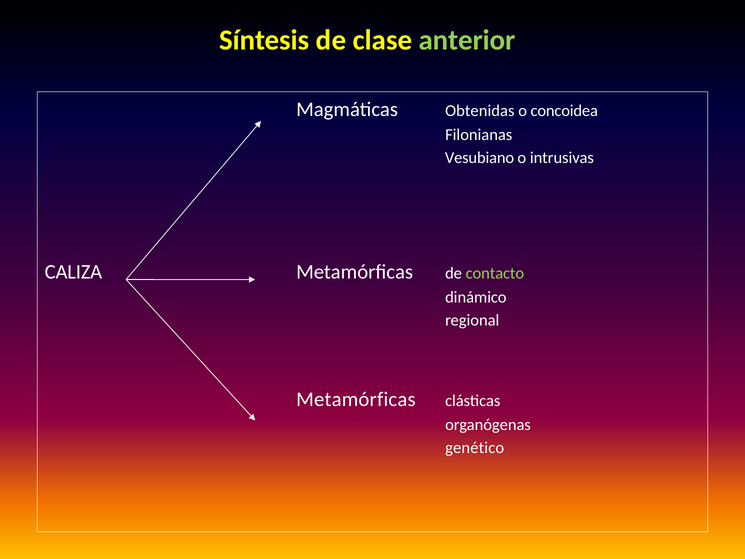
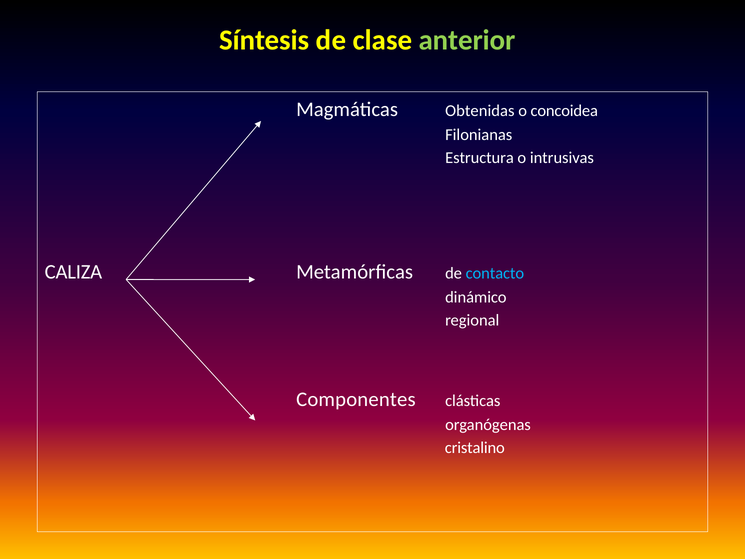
Vesubiano: Vesubiano -> Estructura
contacto colour: light green -> light blue
Metamórficas at (356, 399): Metamórficas -> Componentes
genético: genético -> cristalino
